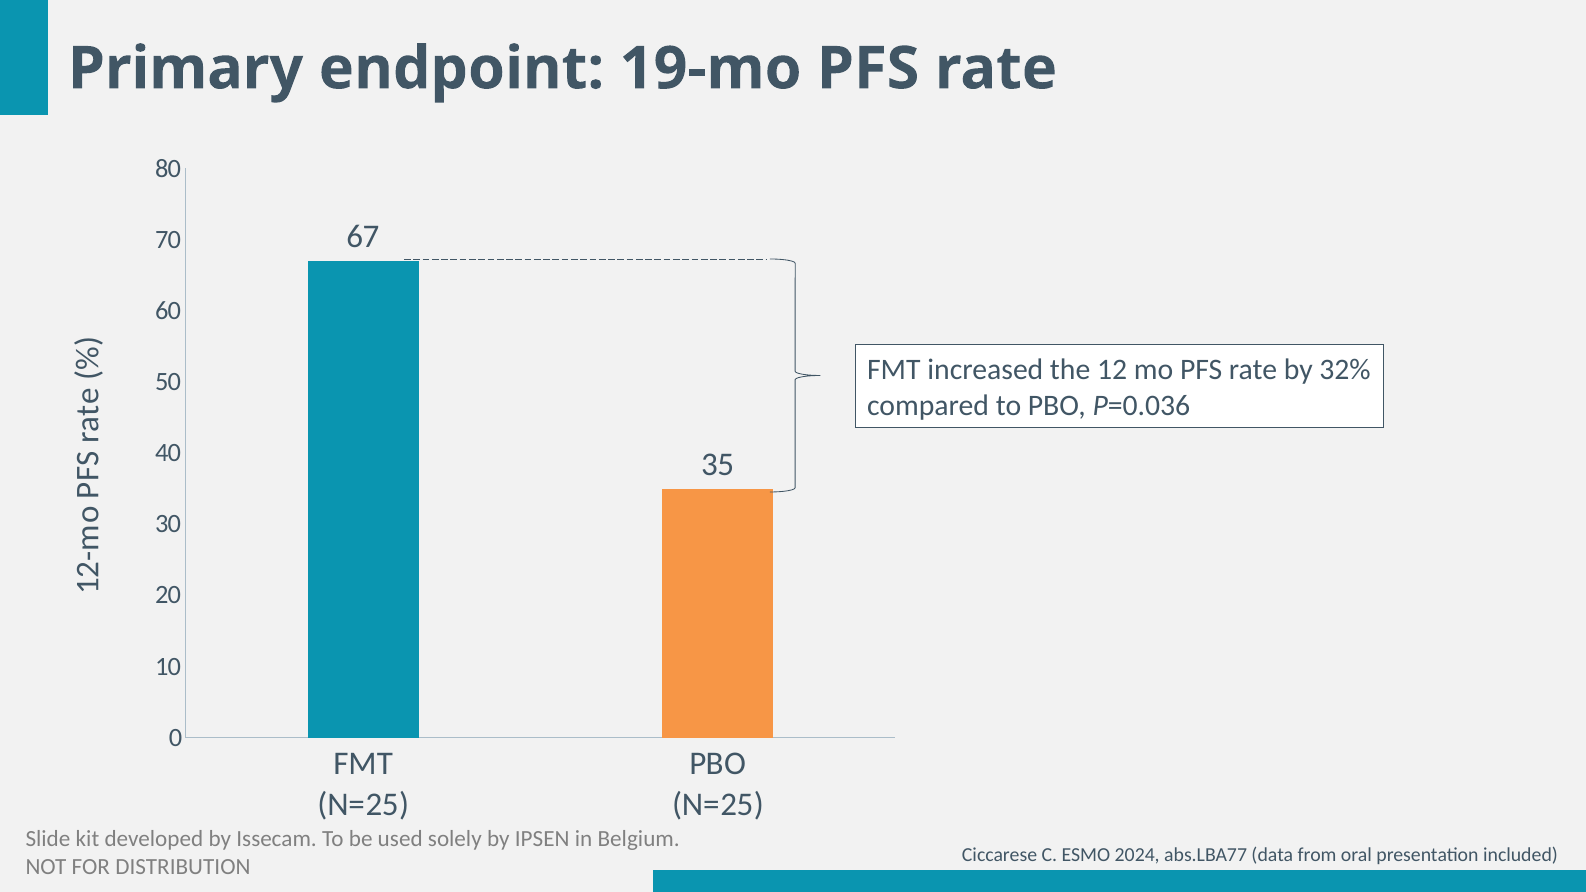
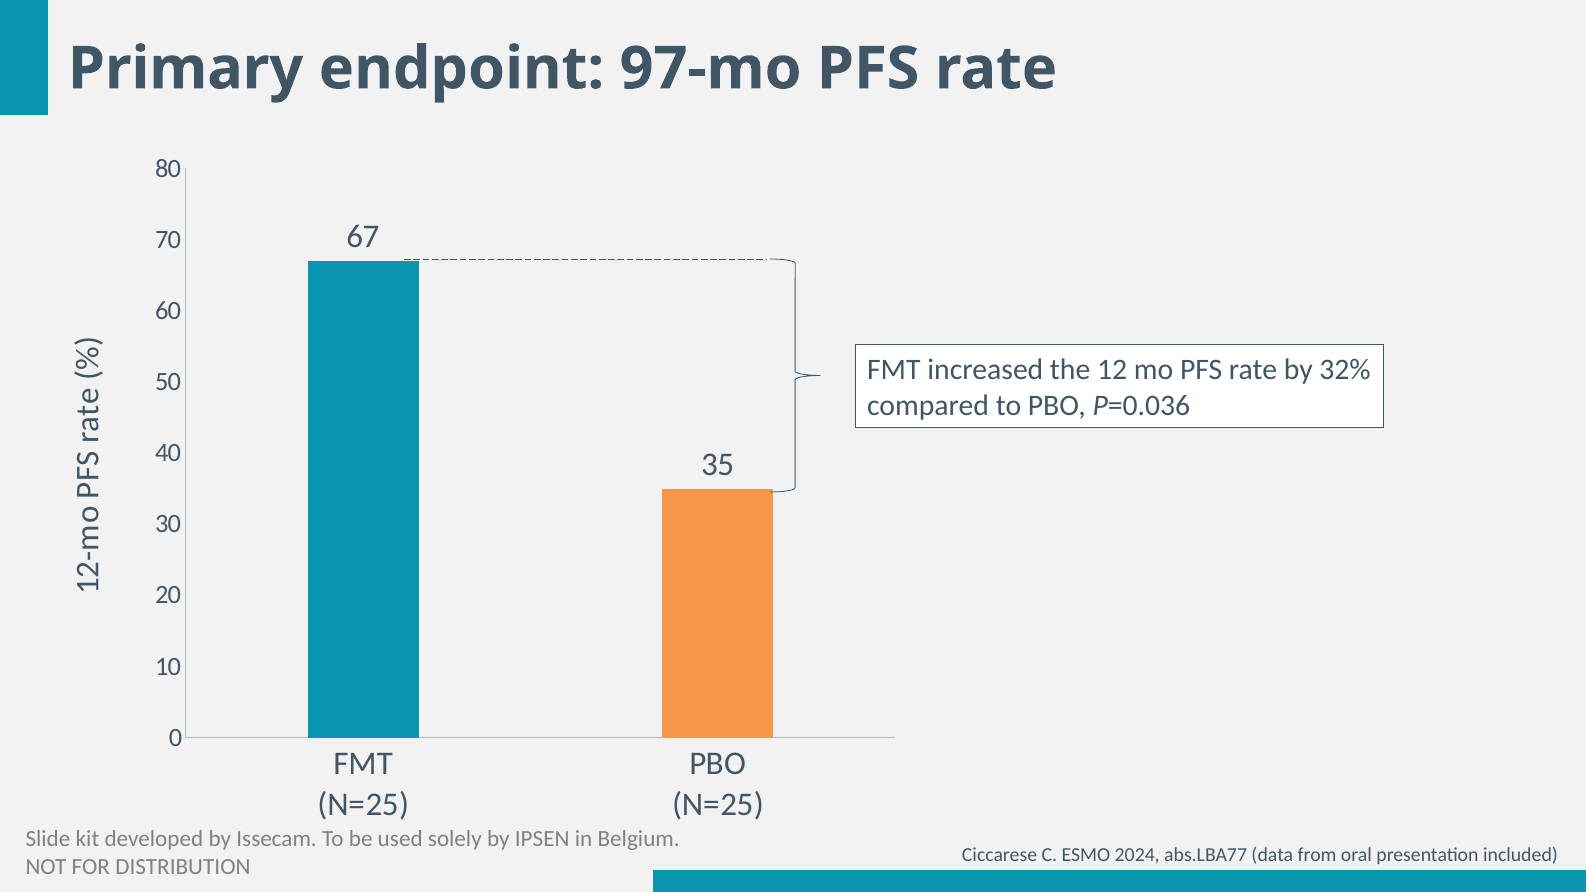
19-mo: 19-mo -> 97-mo
